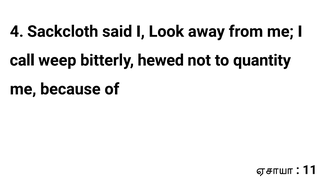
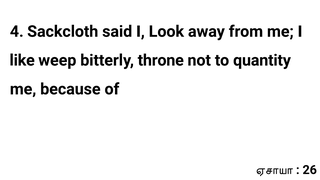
call: call -> like
hewed: hewed -> throne
11: 11 -> 26
